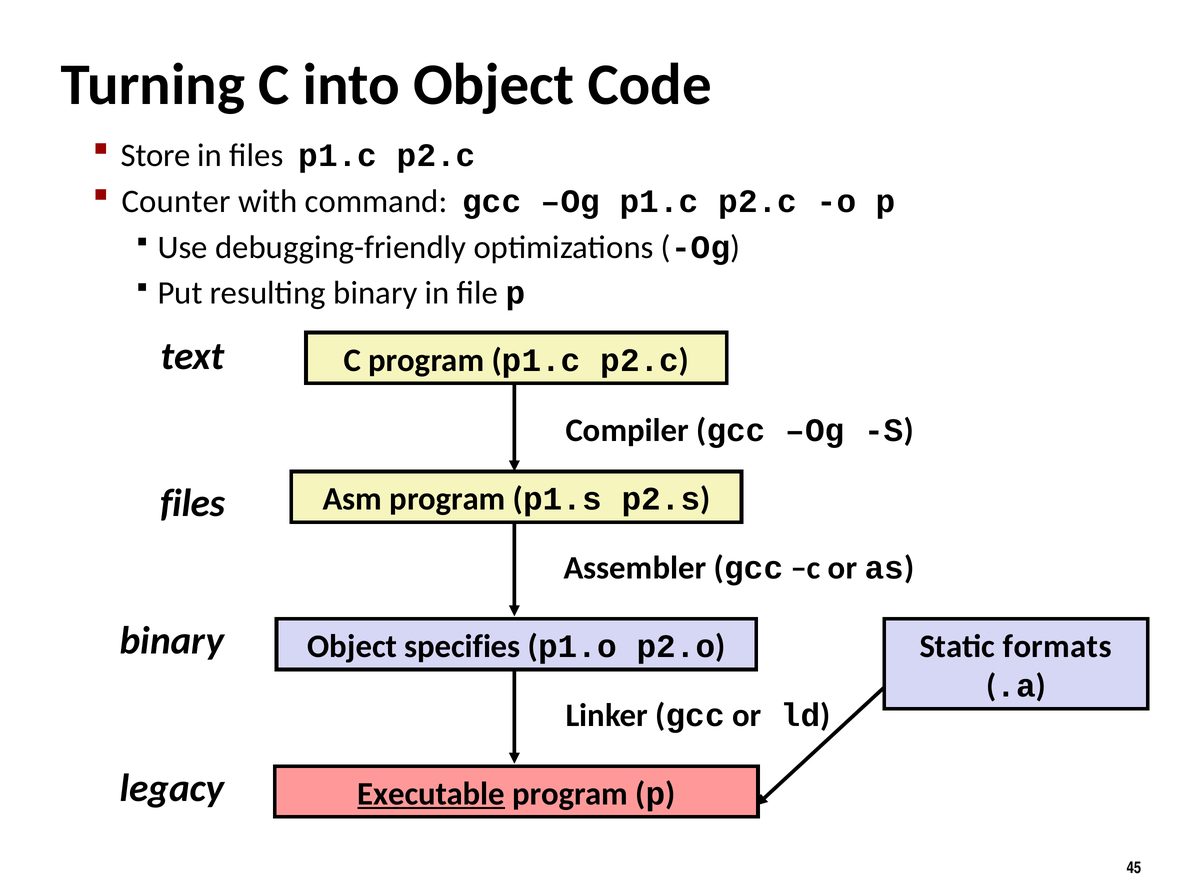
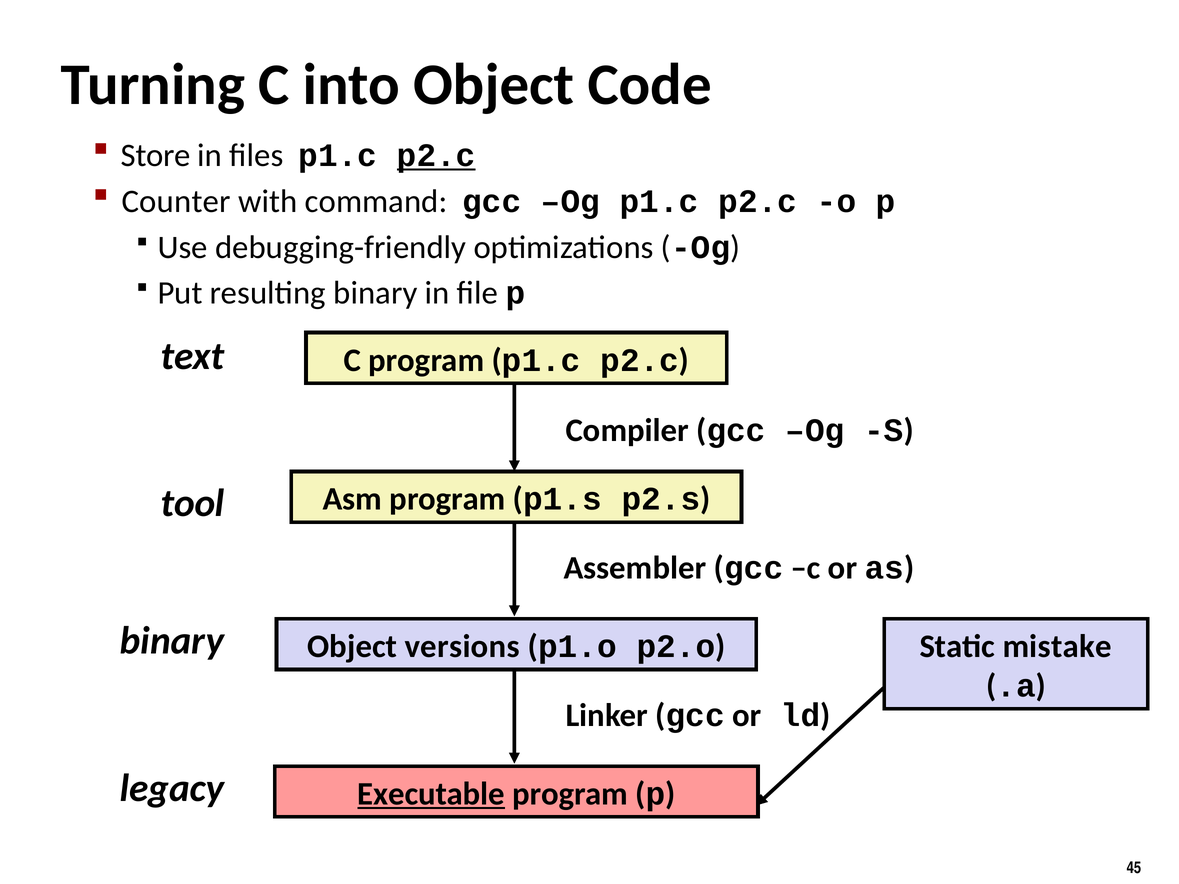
p2.c at (436, 156) underline: none -> present
files at (193, 503): files -> tool
specifies: specifies -> versions
formats: formats -> mistake
